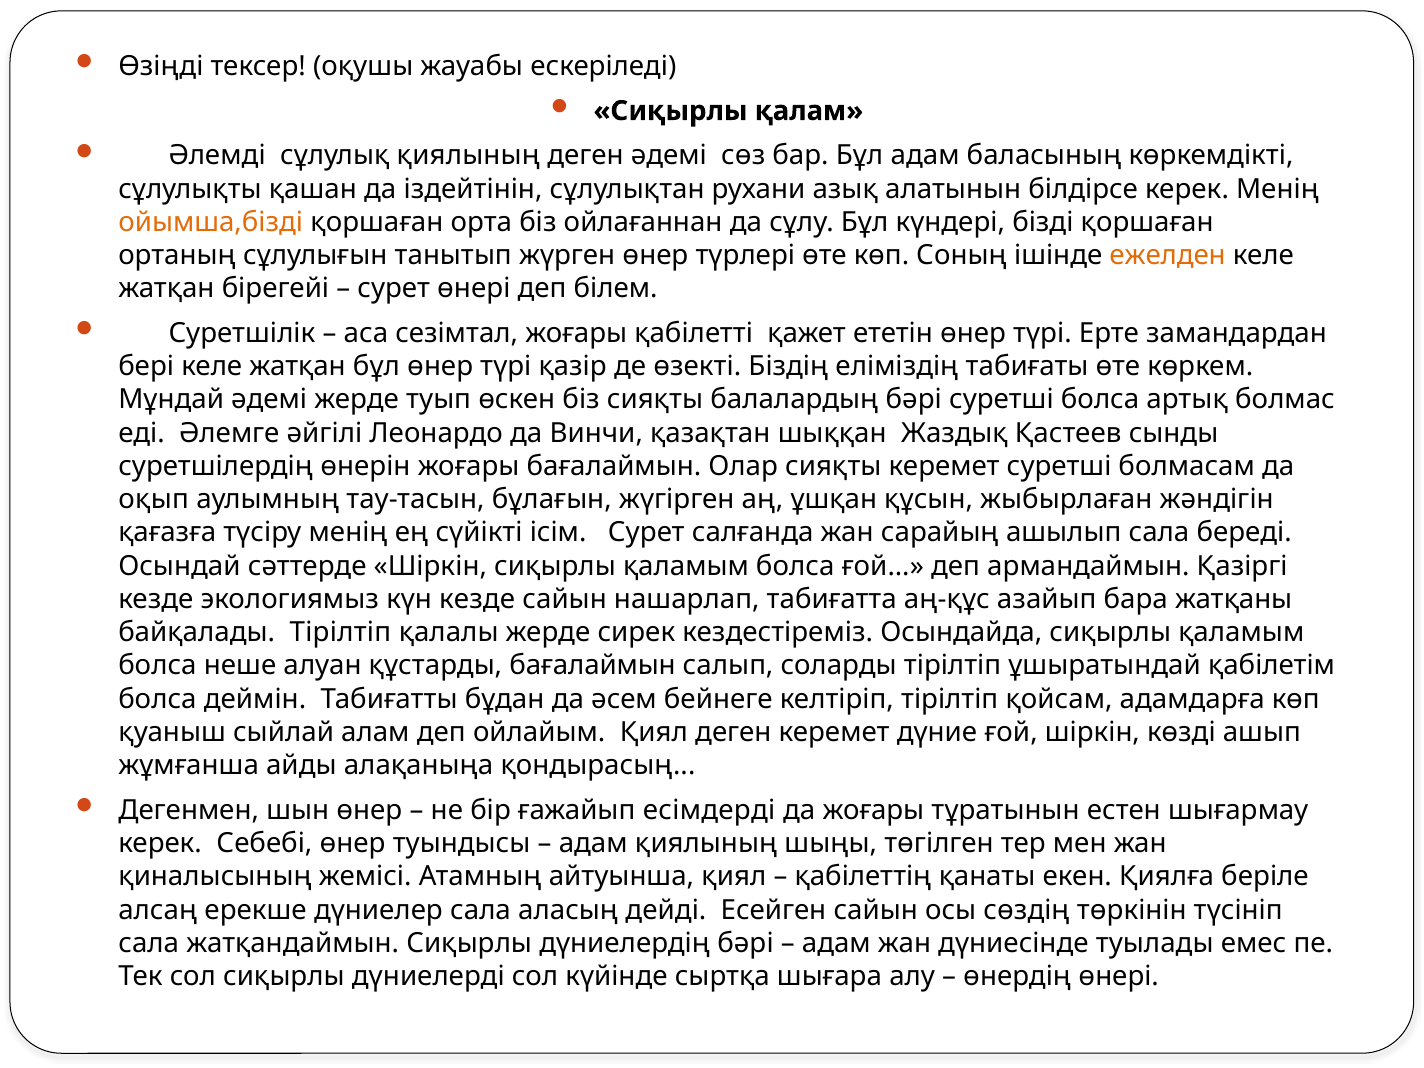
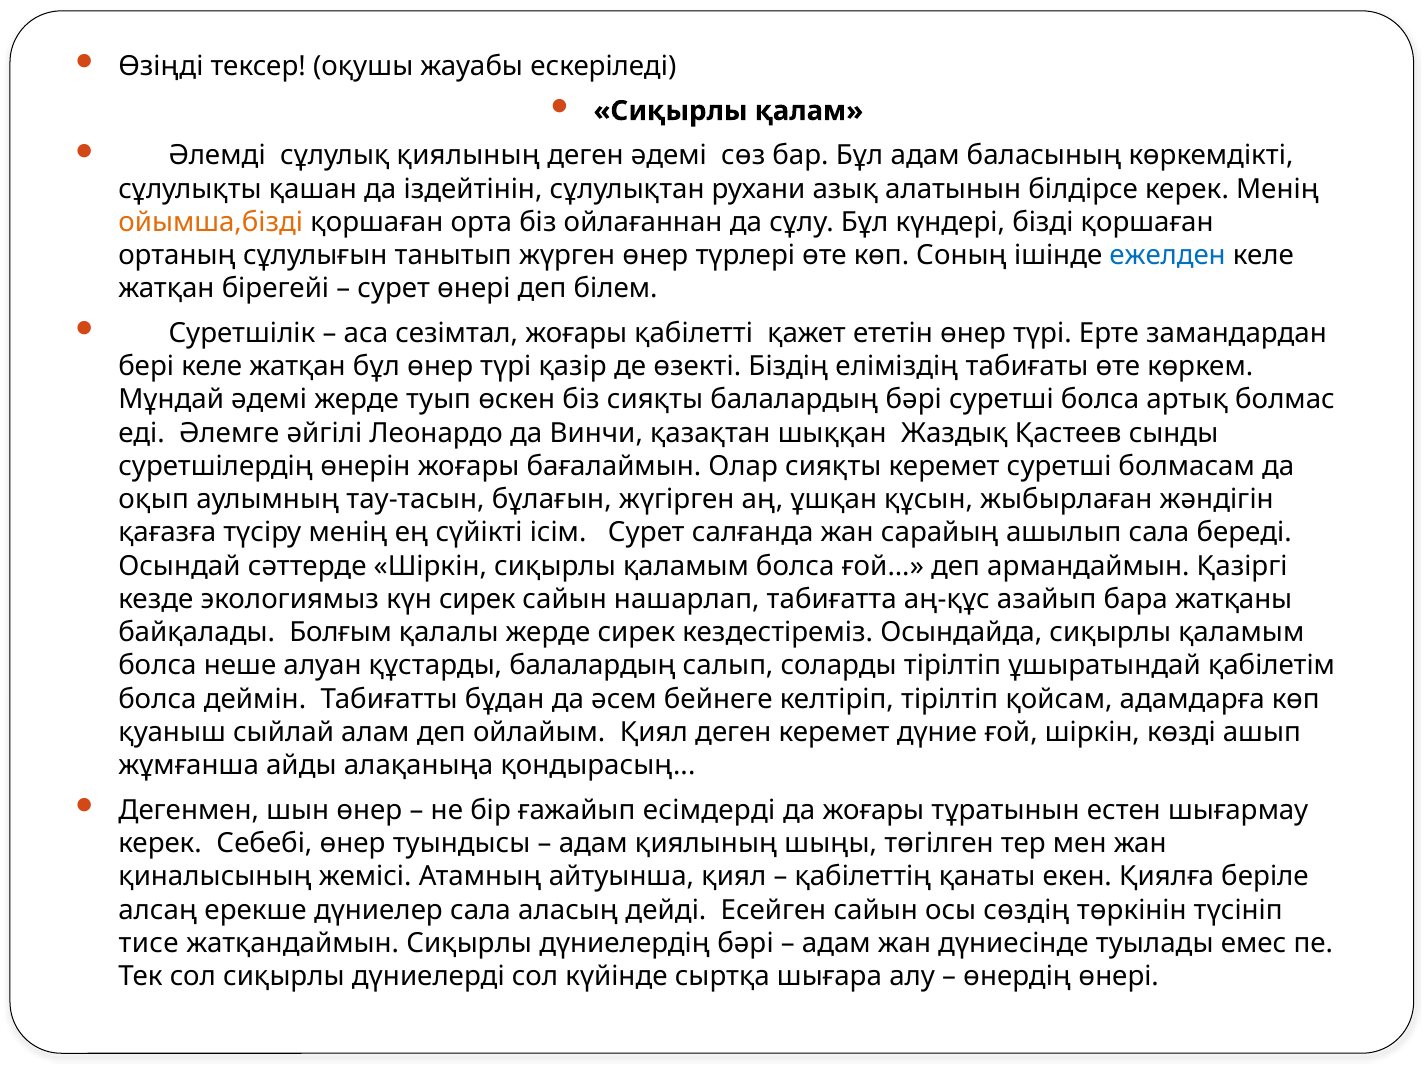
ежелден colour: orange -> blue
күн кезде: кезде -> сирек
байқалады Тірілтіп: Тірілтіп -> Болғым
құстарды бағалаймын: бағалаймын -> балалардың
сала at (149, 943): сала -> тисе
